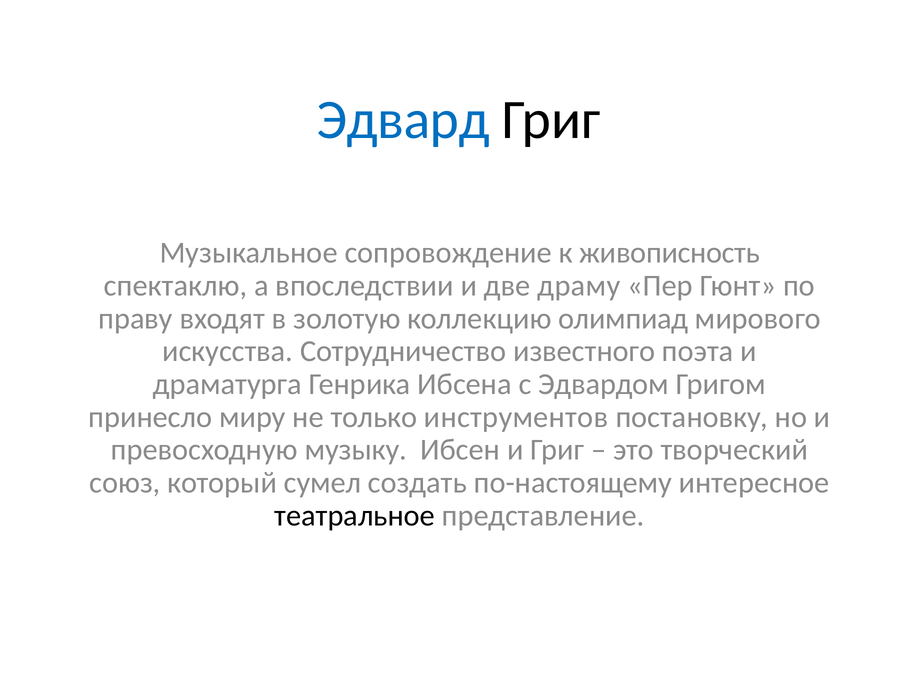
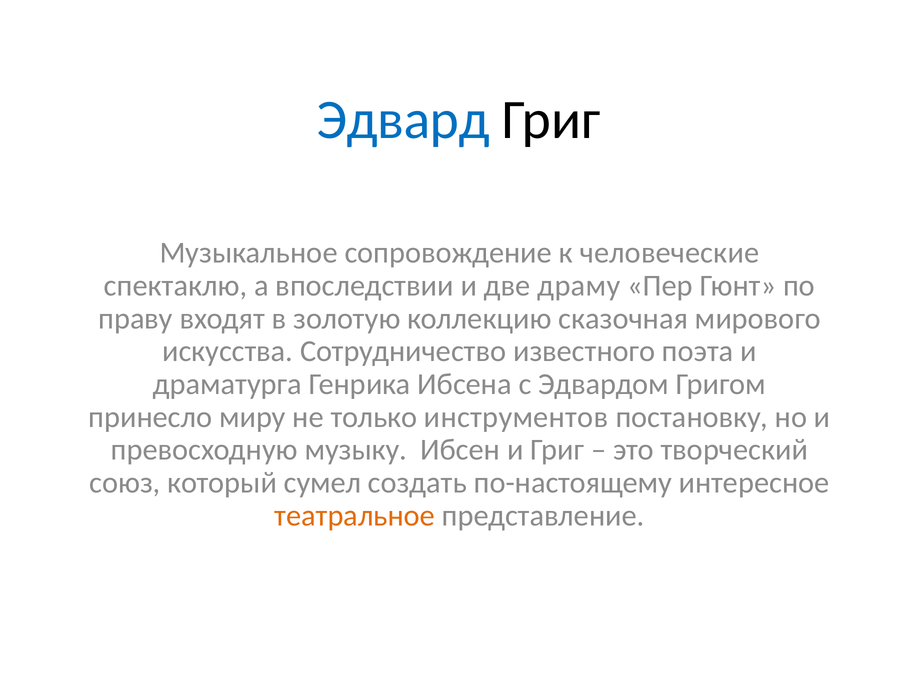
живописность: живописность -> человеческие
олимпиад: олимпиад -> сказочная
театральное colour: black -> orange
